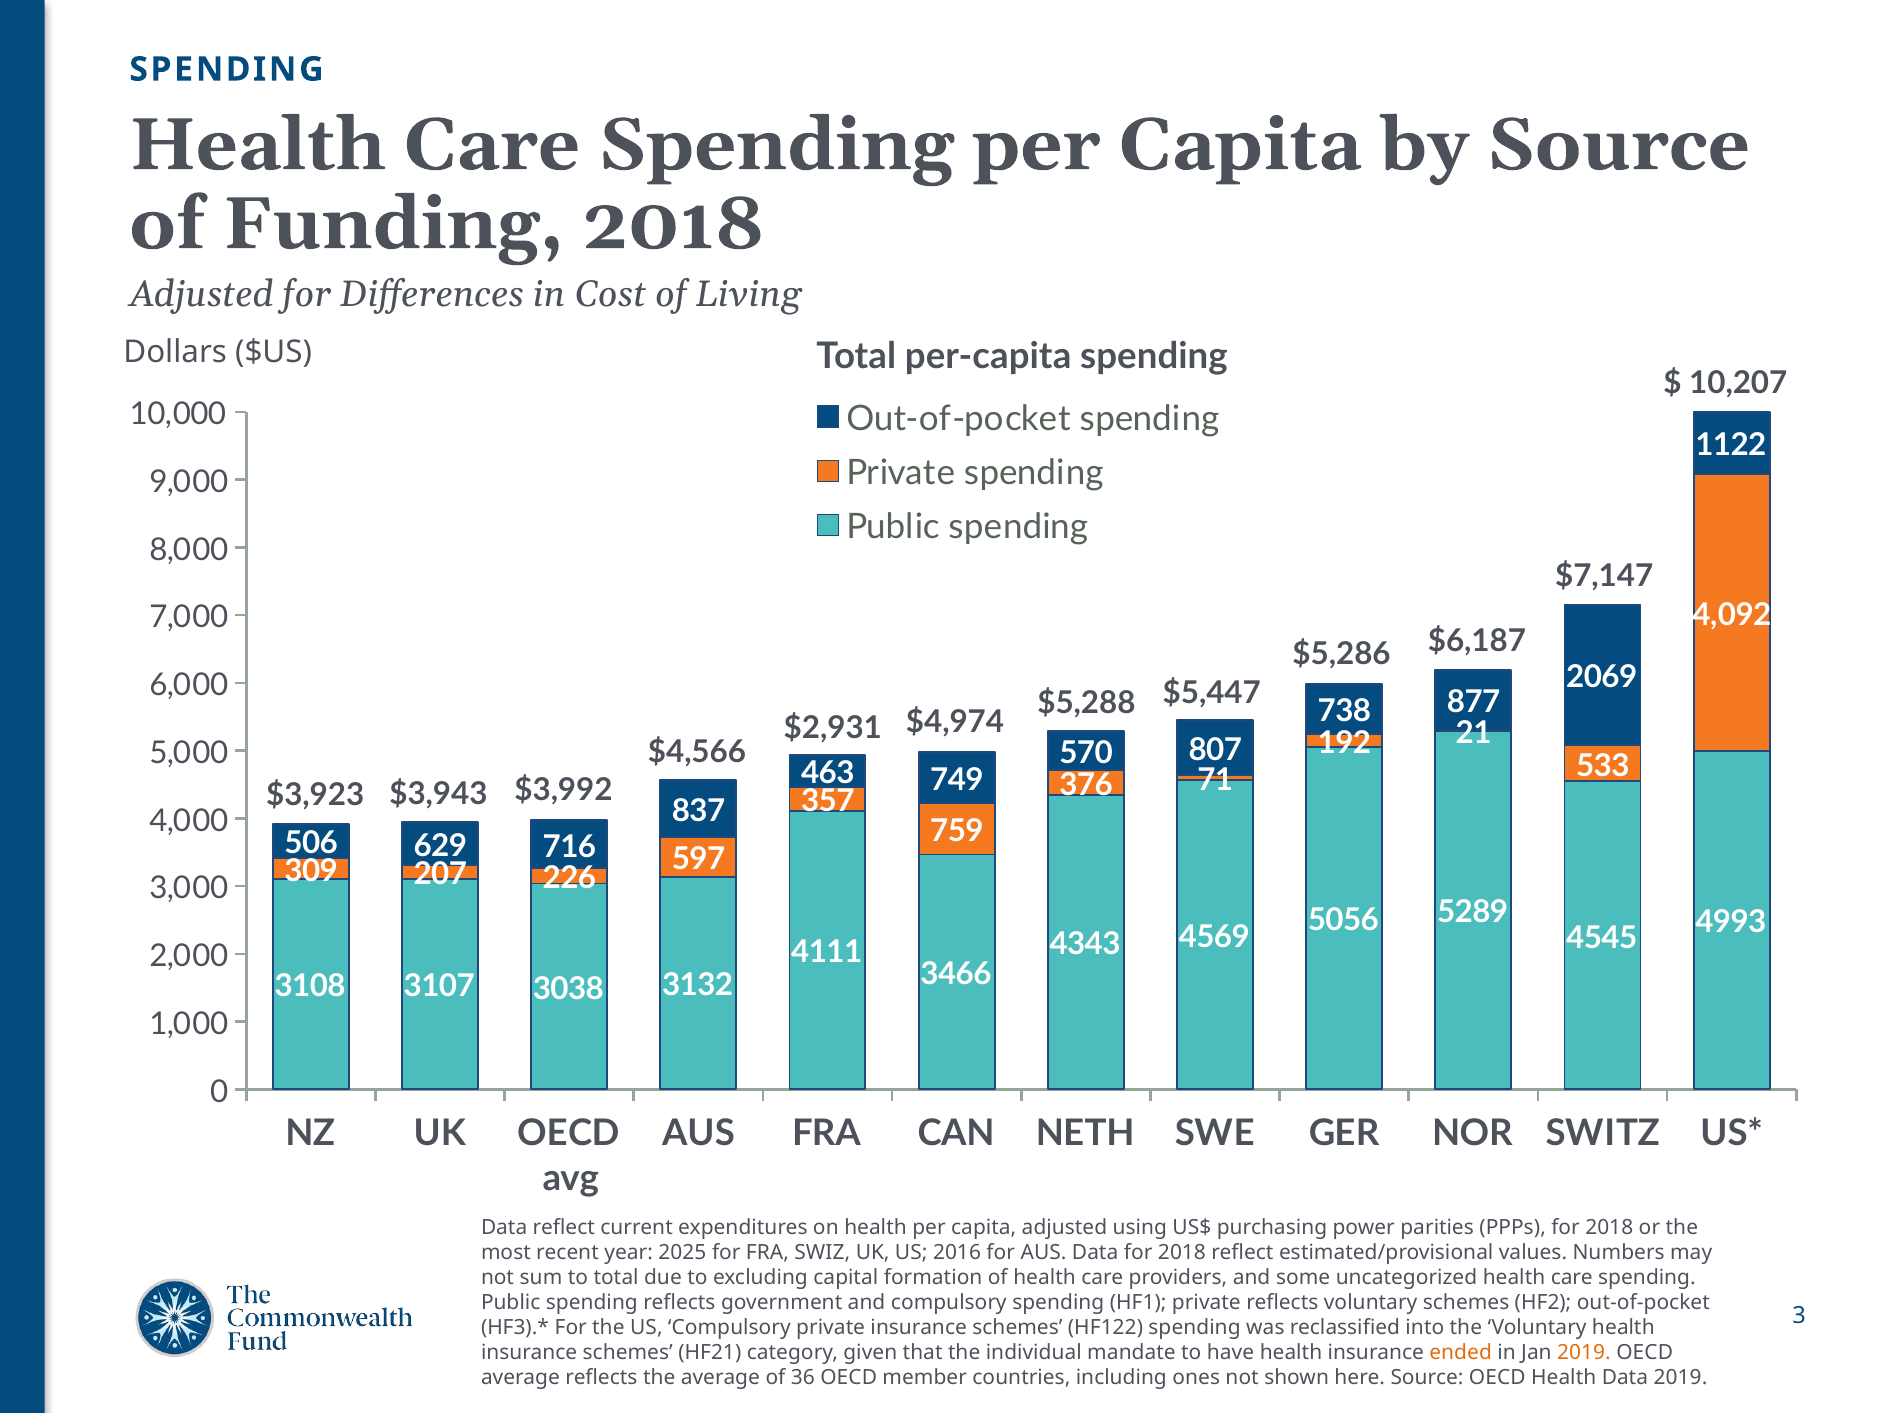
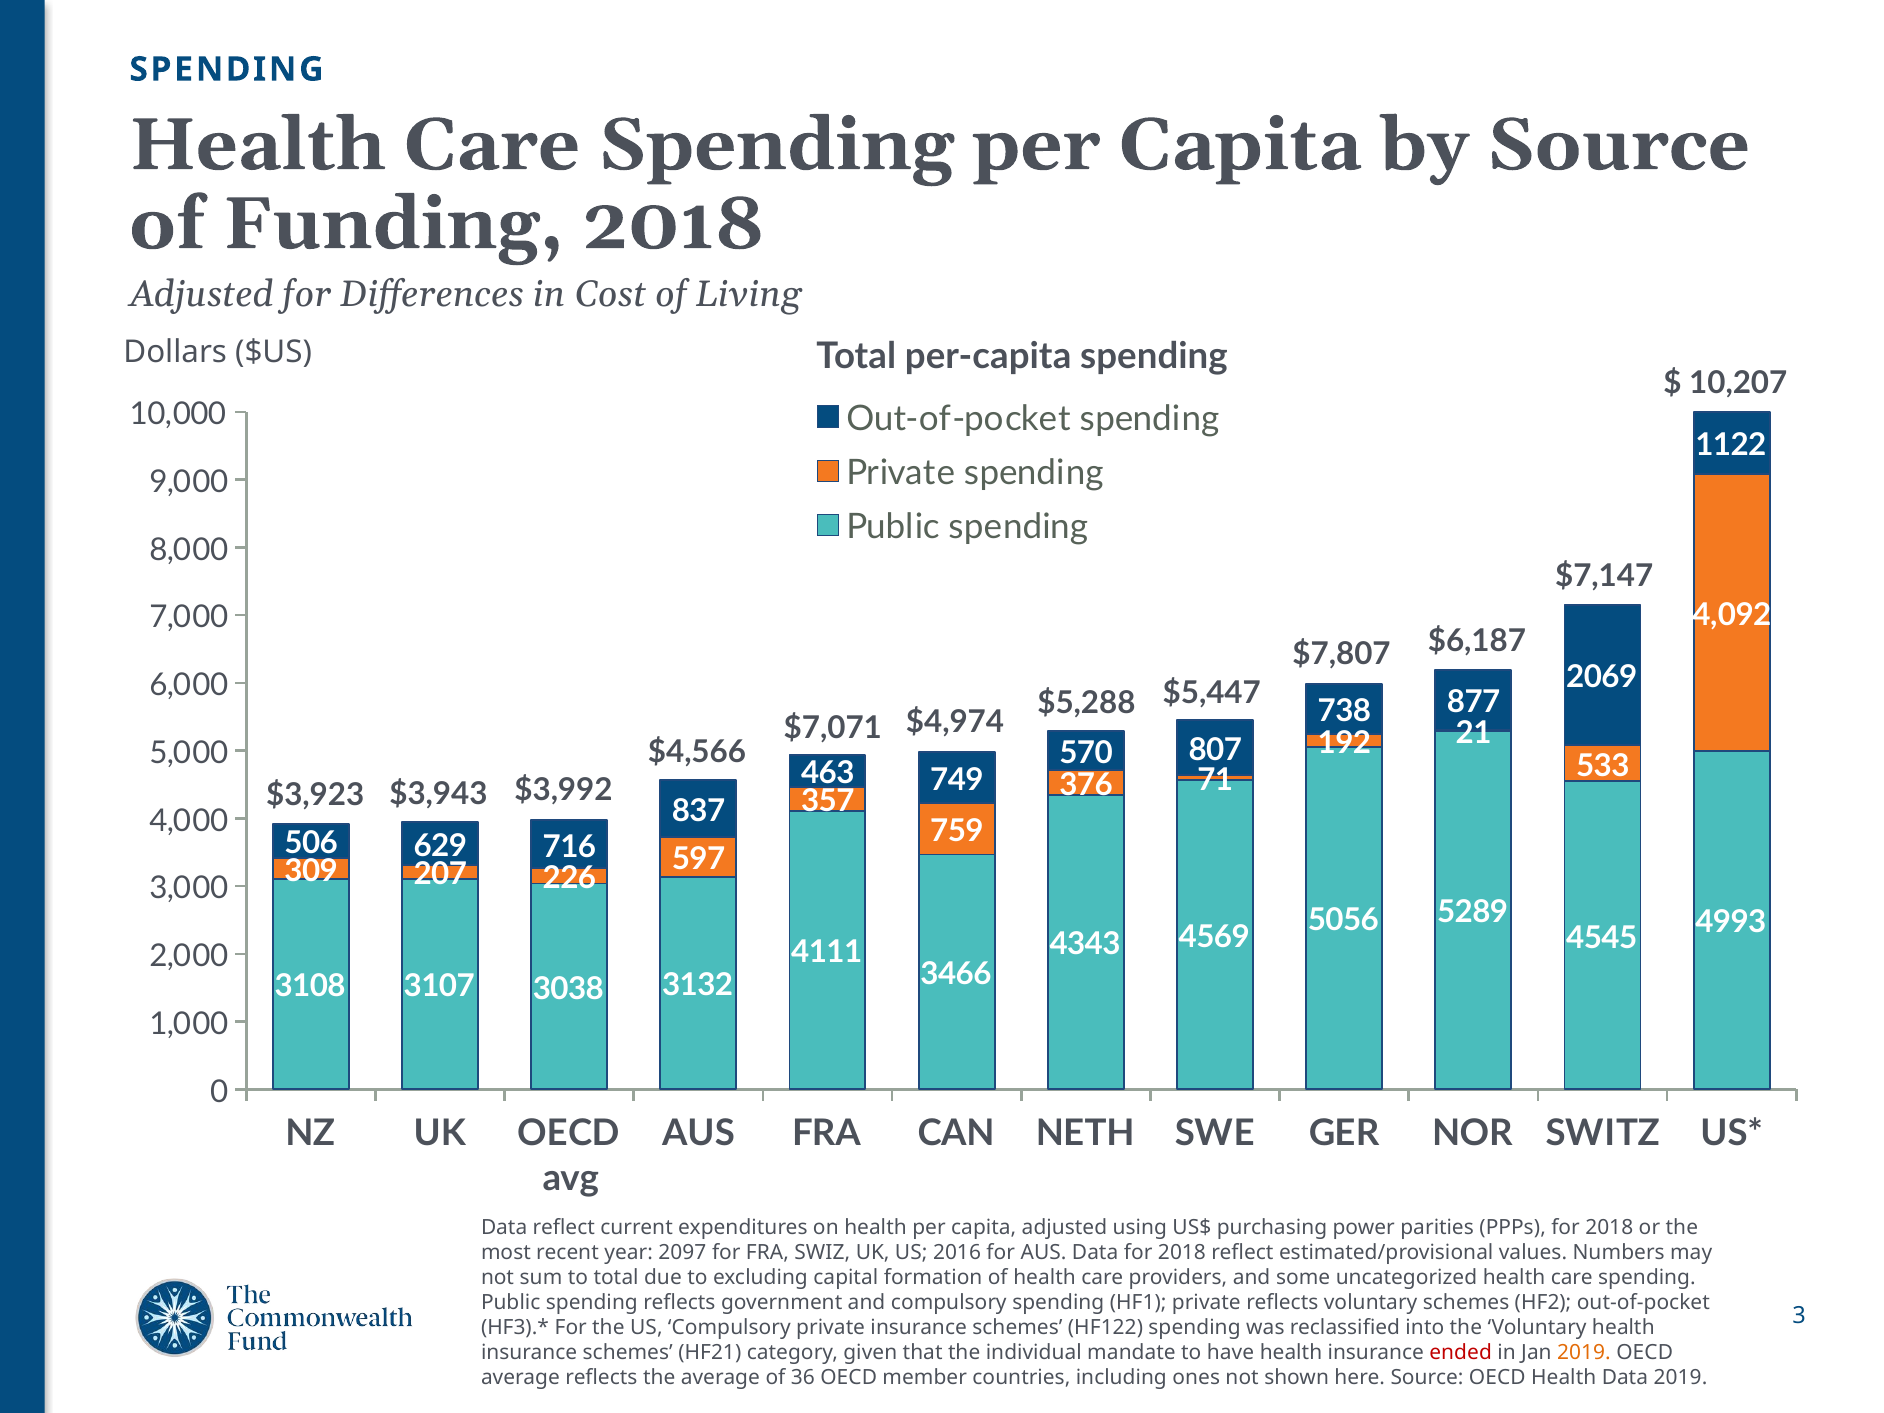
$5,286: $5,286 -> $7,807
$2,931: $2,931 -> $7,071
2025: 2025 -> 2097
ended colour: orange -> red
